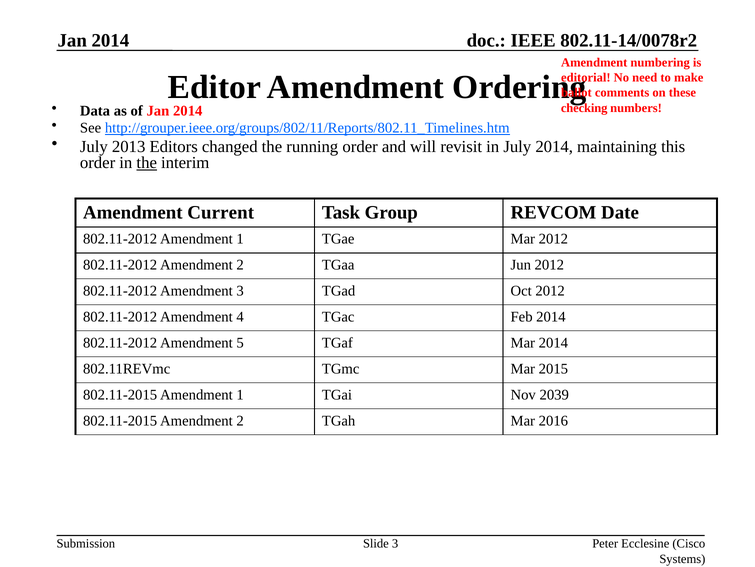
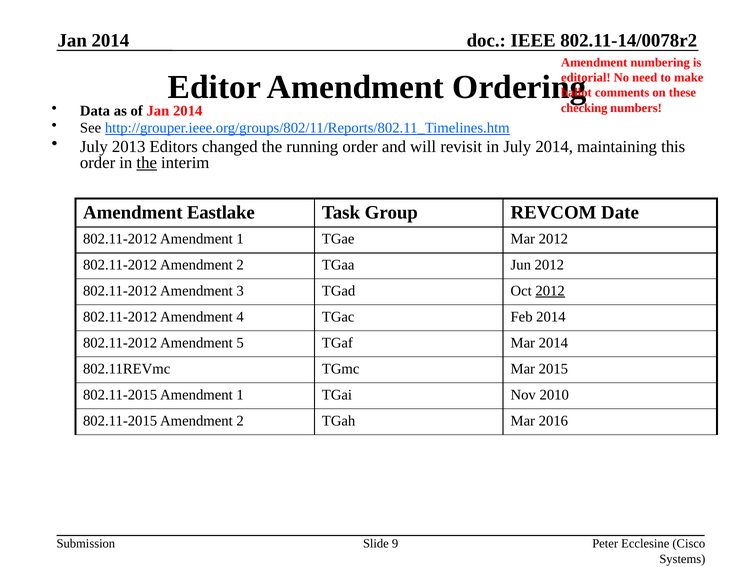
Current: Current -> Eastlake
2012 at (550, 290) underline: none -> present
2039: 2039 -> 2010
Slide 3: 3 -> 9
